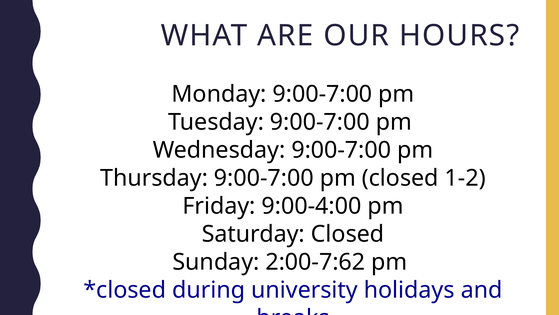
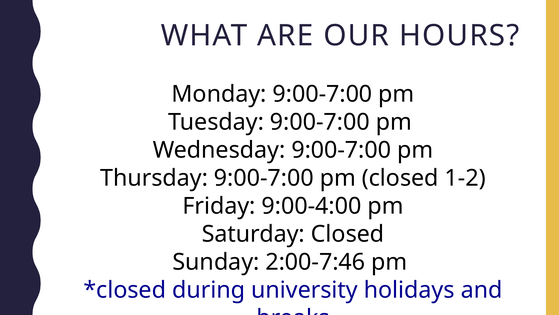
2:00-7:62: 2:00-7:62 -> 2:00-7:46
